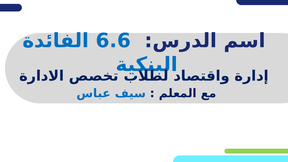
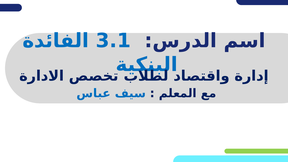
6.6: 6.6 -> 3.1
